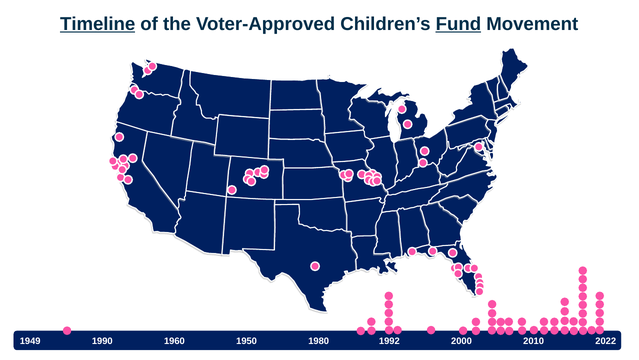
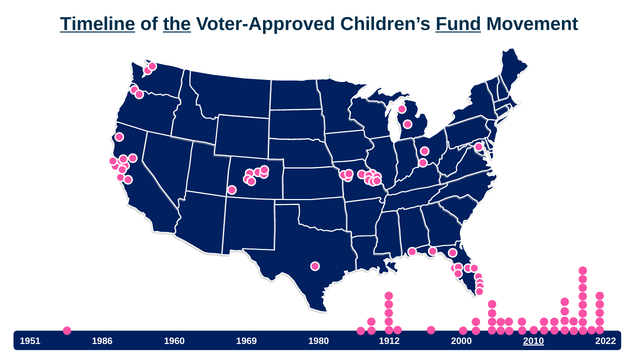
the underline: none -> present
1949: 1949 -> 1951
1990: 1990 -> 1986
1950: 1950 -> 1969
1992: 1992 -> 1912
2010 underline: none -> present
